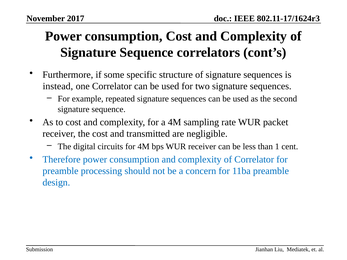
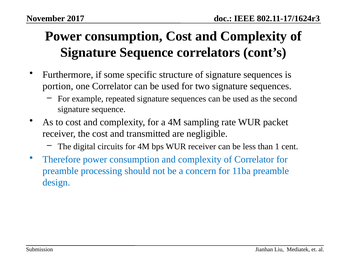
instead: instead -> portion
